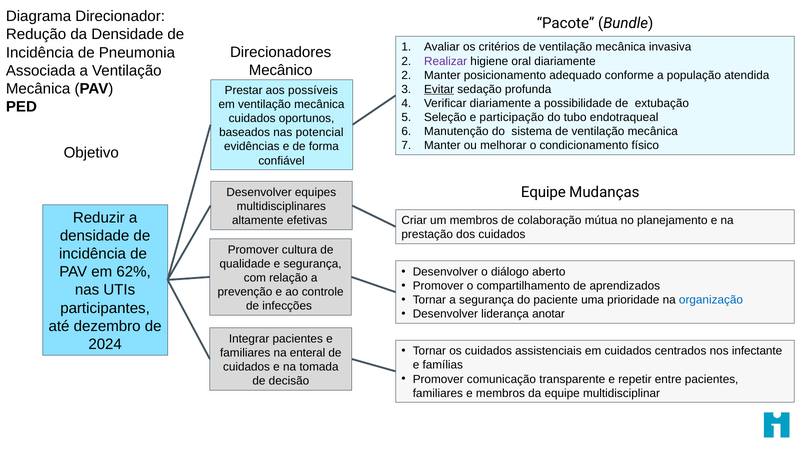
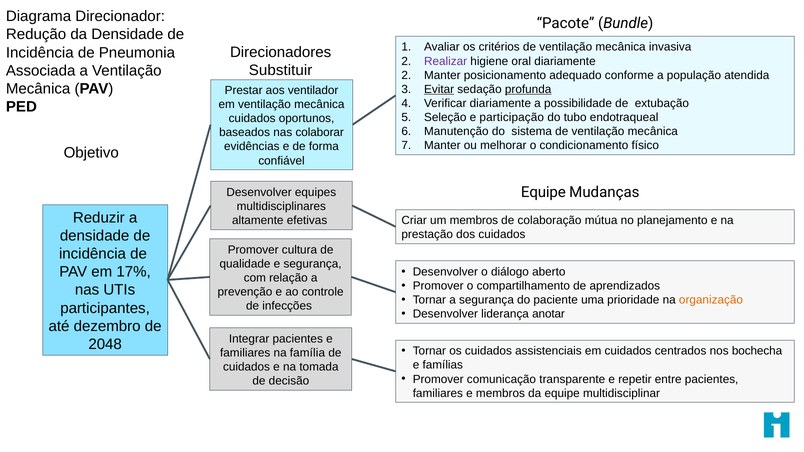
Mecânico: Mecânico -> Substituir
profunda underline: none -> present
possíveis: possíveis -> ventilador
potencial: potencial -> colaborar
62%: 62% -> 17%
organização colour: blue -> orange
2024: 2024 -> 2048
infectante: infectante -> bochecha
enteral: enteral -> família
